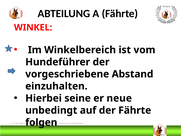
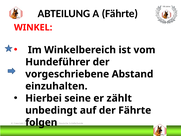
neue: neue -> zählt
